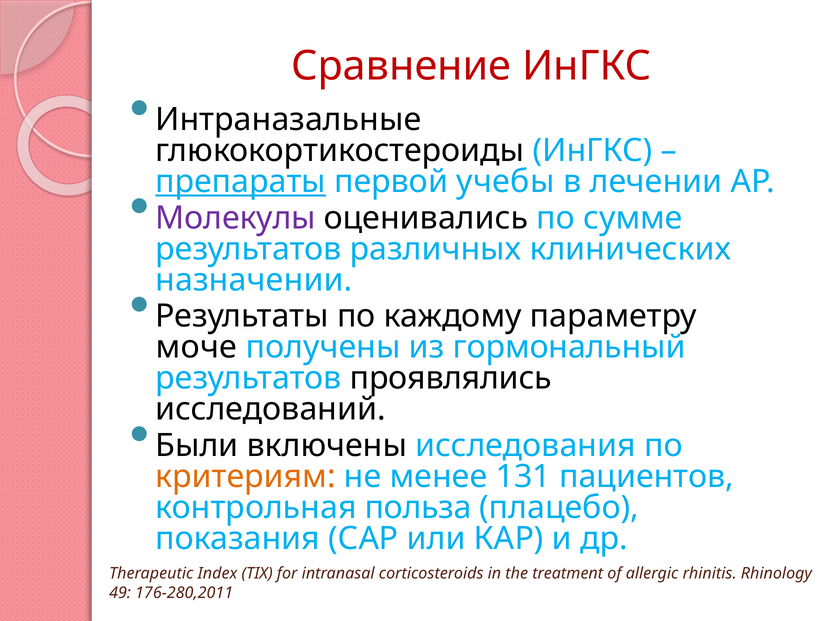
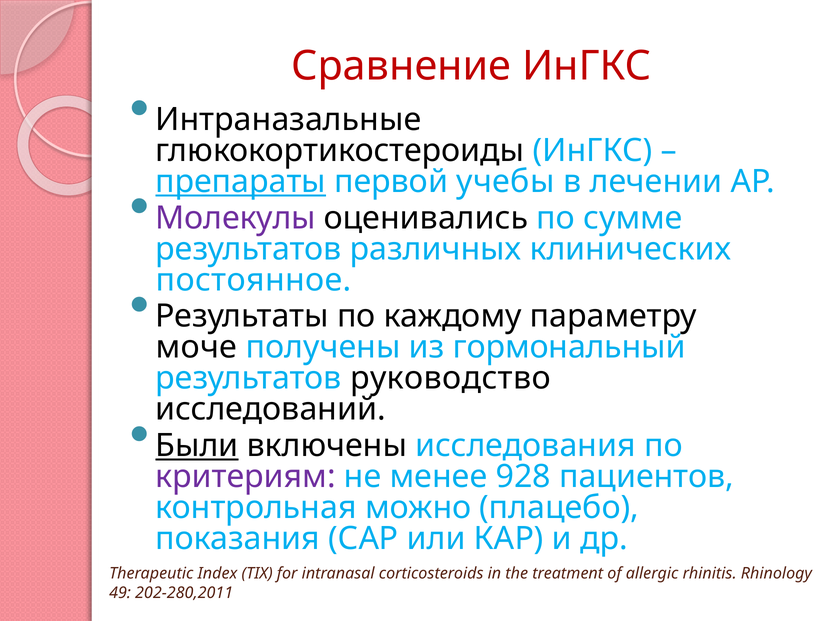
назначении: назначении -> постоянное
проявлялись: проявлялись -> руководство
Были underline: none -> present
критериям colour: orange -> purple
131: 131 -> 928
польза: польза -> можно
176-280,2011: 176-280,2011 -> 202-280,2011
